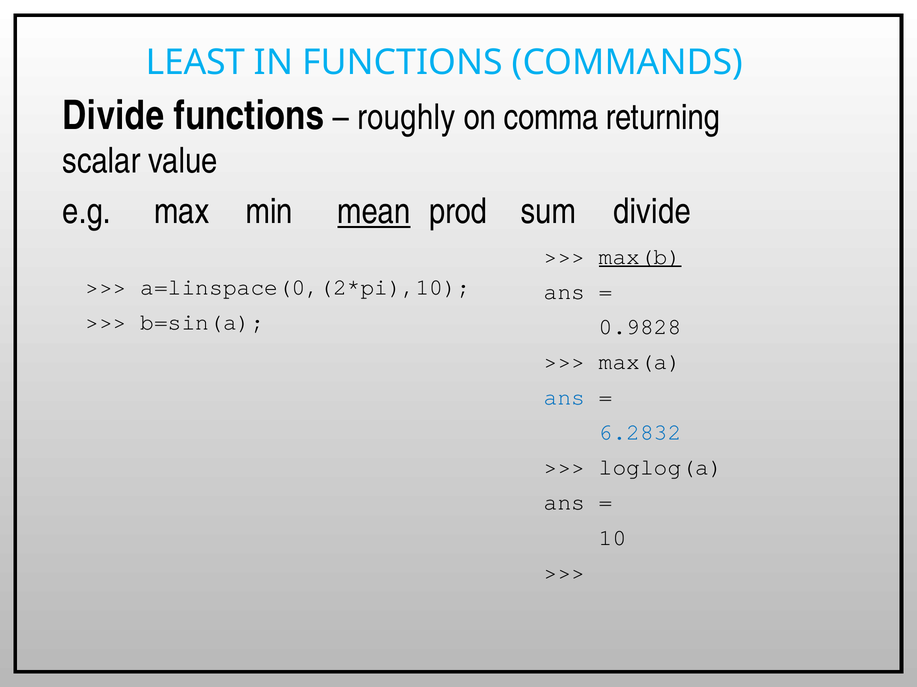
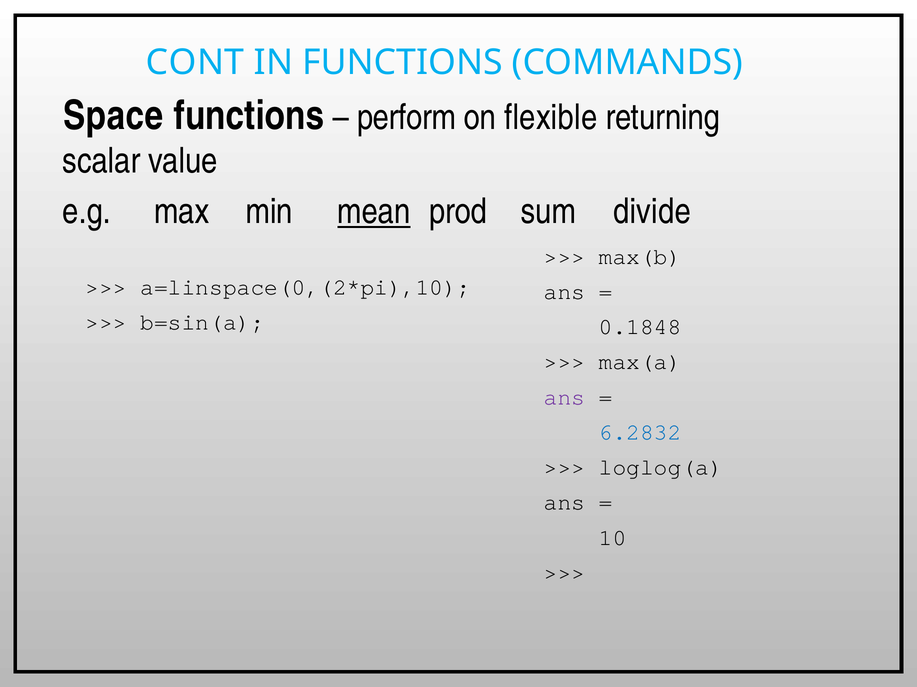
LEAST: LEAST -> CONT
Divide at (113, 116): Divide -> Space
roughly: roughly -> perform
comma: comma -> flexible
max(b underline: present -> none
0.9828: 0.9828 -> 0.1848
ans at (565, 397) colour: blue -> purple
